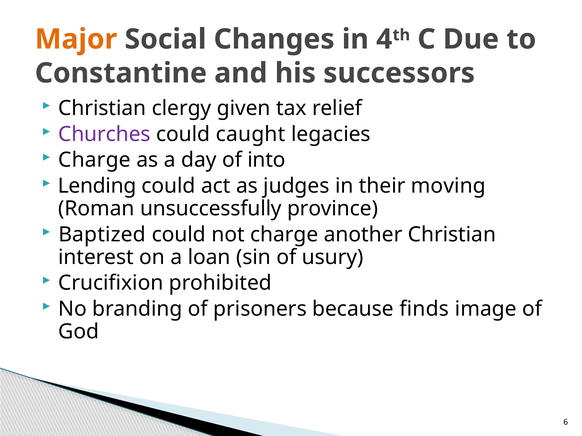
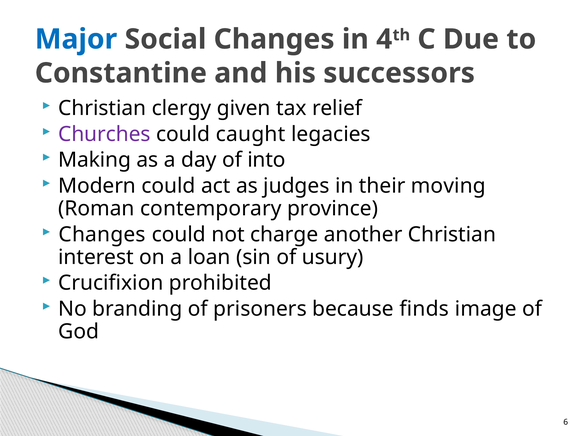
Major colour: orange -> blue
Charge at (94, 160): Charge -> Making
Lending: Lending -> Modern
unsuccessfully: unsuccessfully -> contemporary
Baptized at (102, 235): Baptized -> Changes
